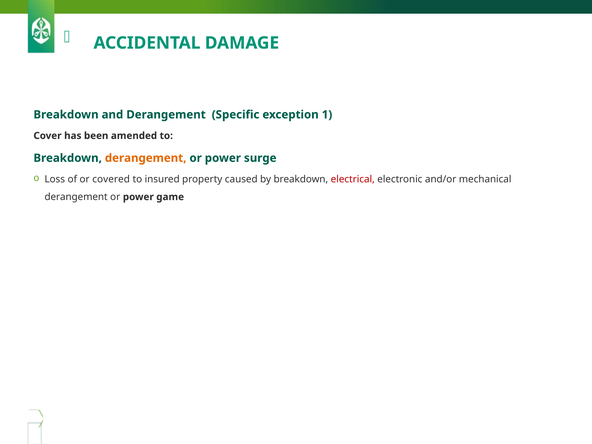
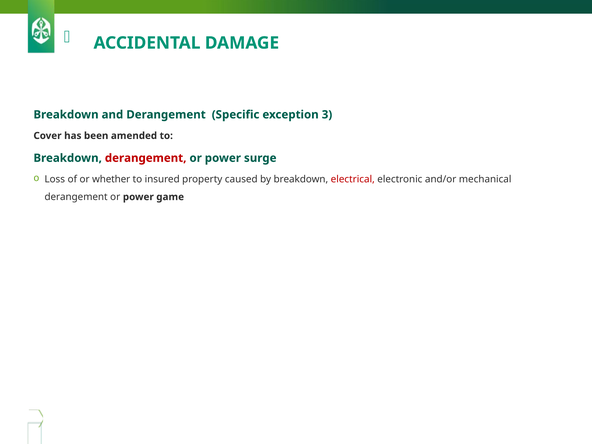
1: 1 -> 3
derangement at (146, 158) colour: orange -> red
covered: covered -> whether
